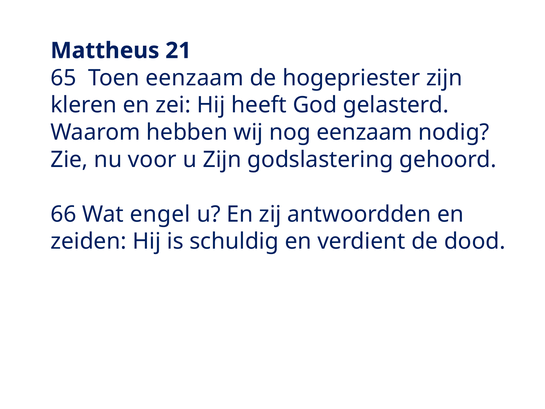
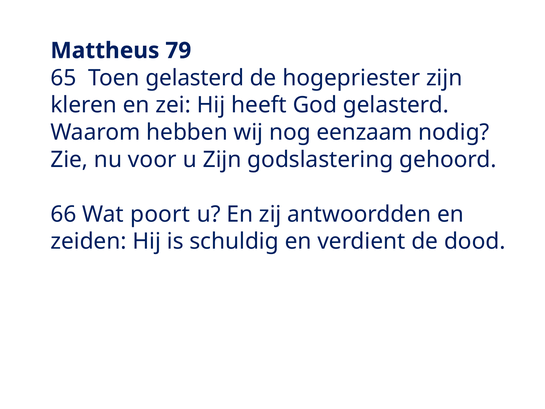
21: 21 -> 79
Toen eenzaam: eenzaam -> gelasterd
engel: engel -> poort
